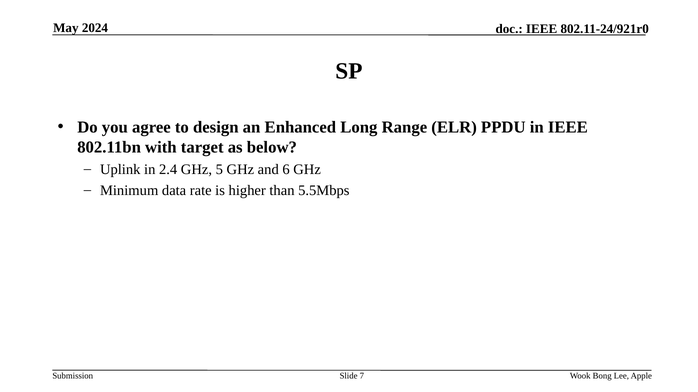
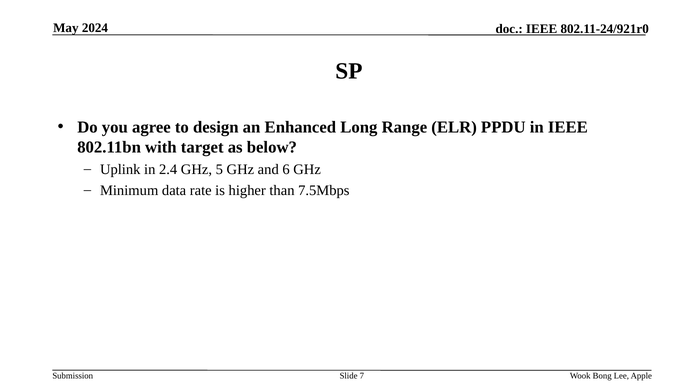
5.5Mbps: 5.5Mbps -> 7.5Mbps
